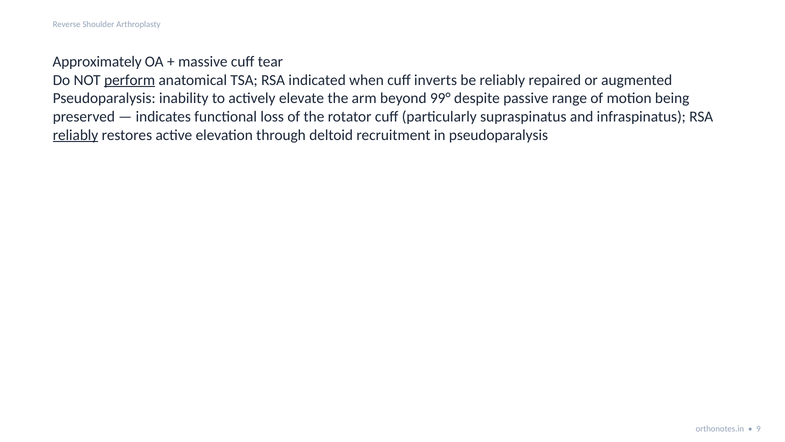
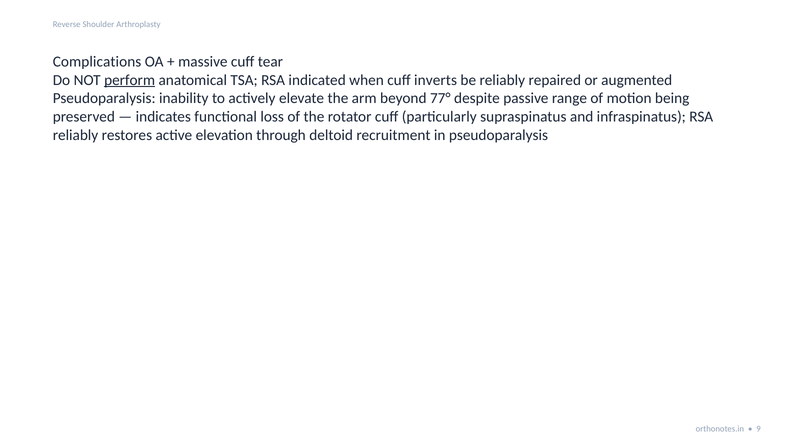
Approximately: Approximately -> Complications
99°: 99° -> 77°
reliably at (76, 135) underline: present -> none
